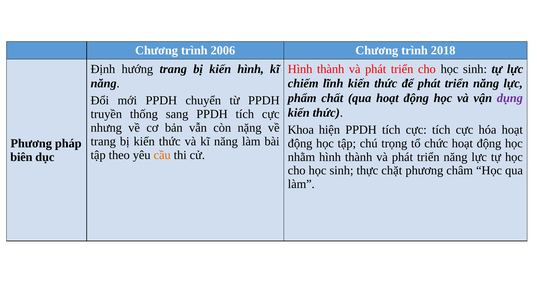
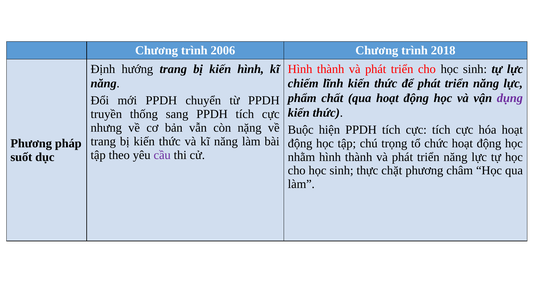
Khoa: Khoa -> Buộc
cầu colour: orange -> purple
biên: biên -> suốt
